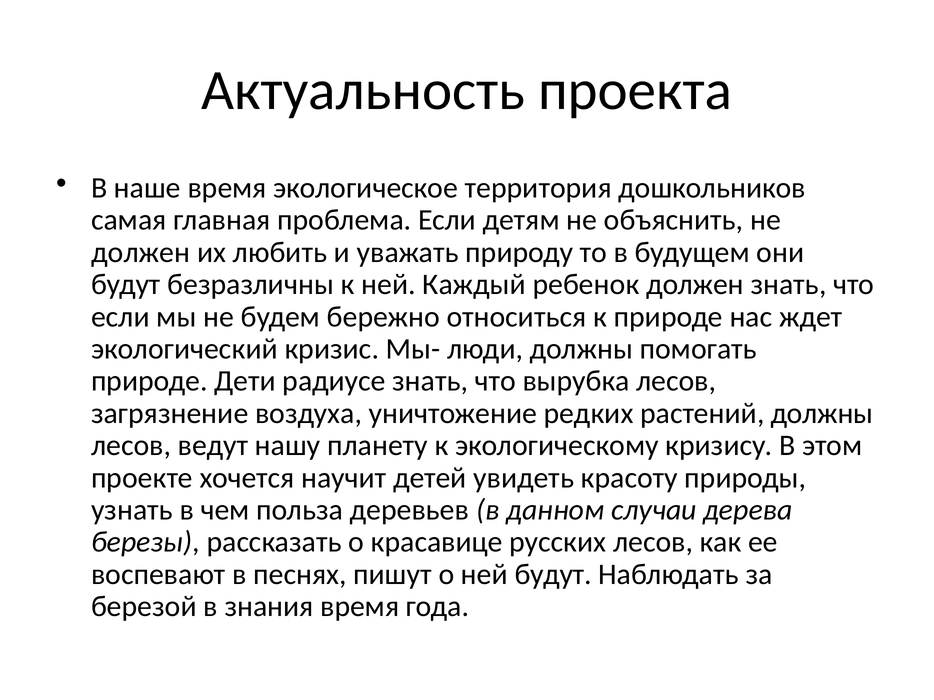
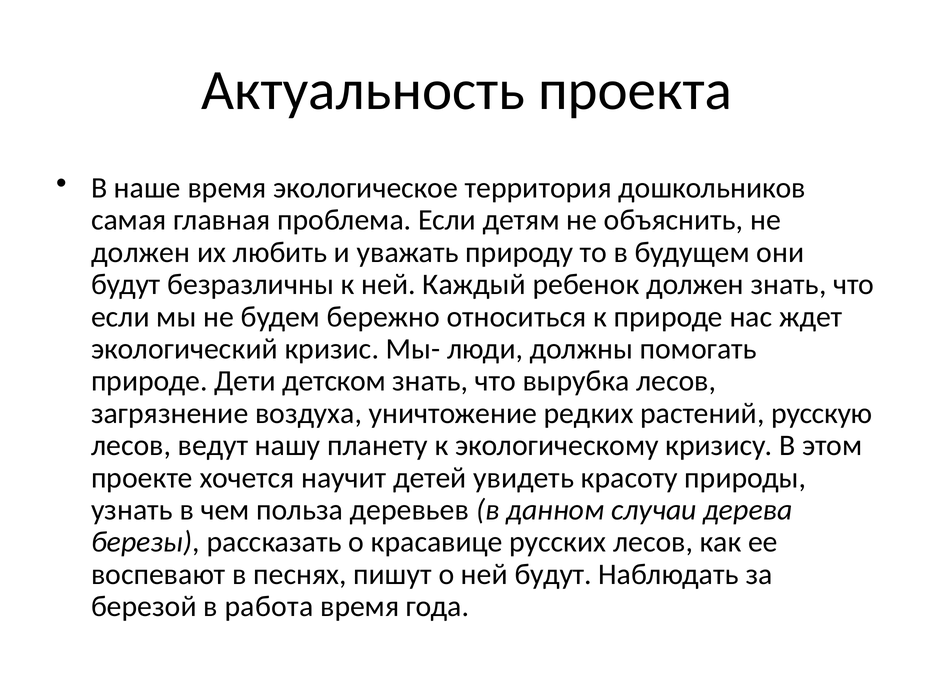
радиусе: радиусе -> детском
растений должны: должны -> русскую
знания: знания -> работа
